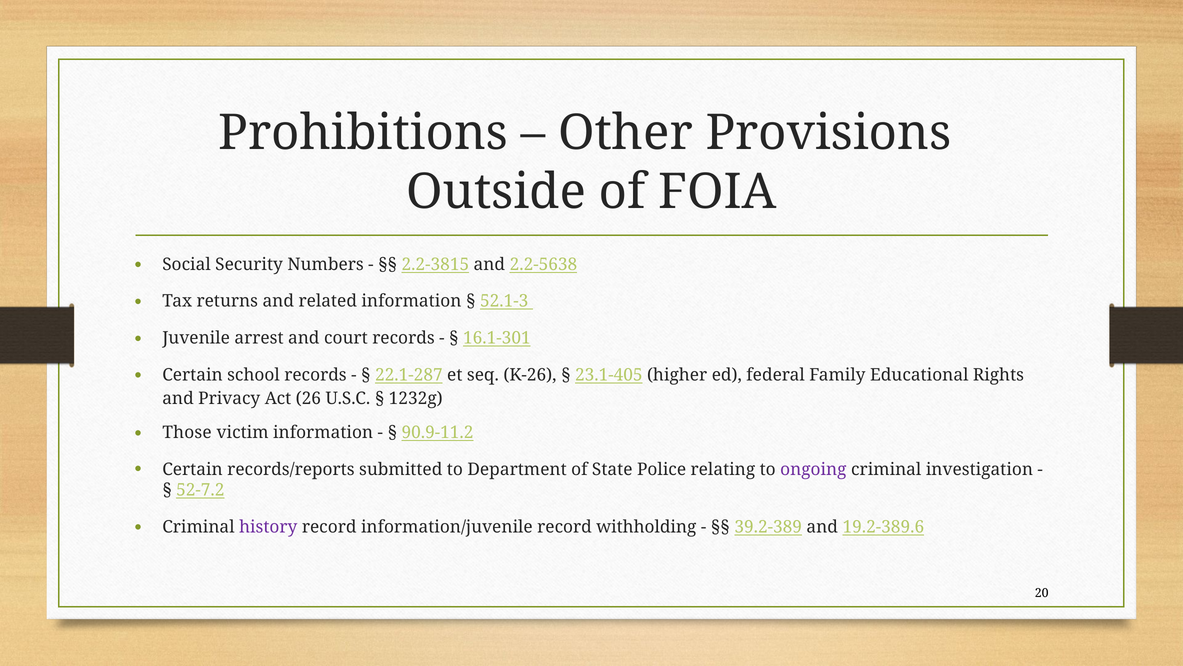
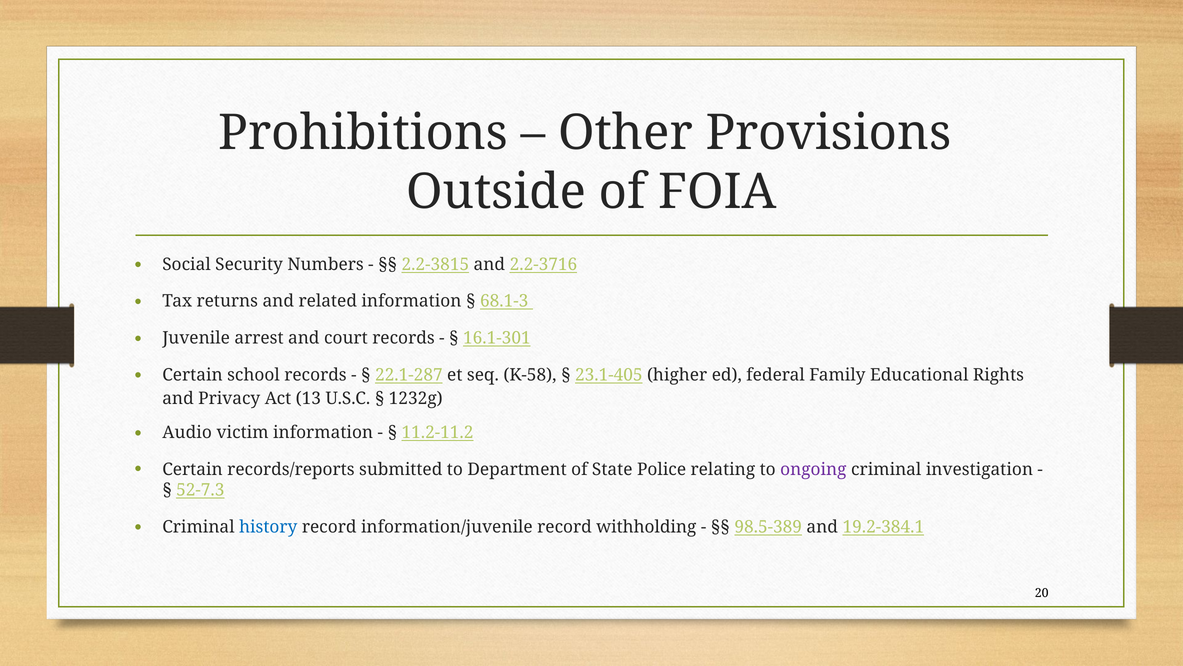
2.2-5638: 2.2-5638 -> 2.2-3716
52.1-3: 52.1-3 -> 68.1-3
K-26: K-26 -> K-58
26: 26 -> 13
Those: Those -> Audio
90.9-11.2: 90.9-11.2 -> 11.2-11.2
52-7.2: 52-7.2 -> 52-7.3
history colour: purple -> blue
39.2-389: 39.2-389 -> 98.5-389
19.2-389.6: 19.2-389.6 -> 19.2-384.1
